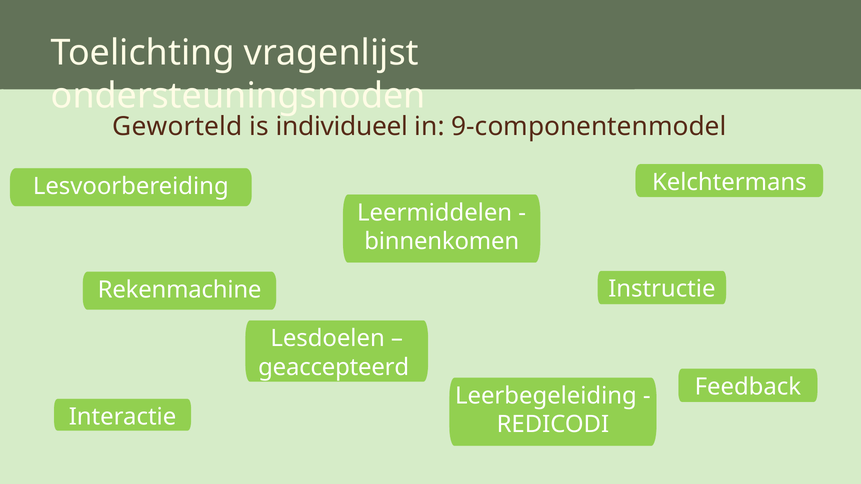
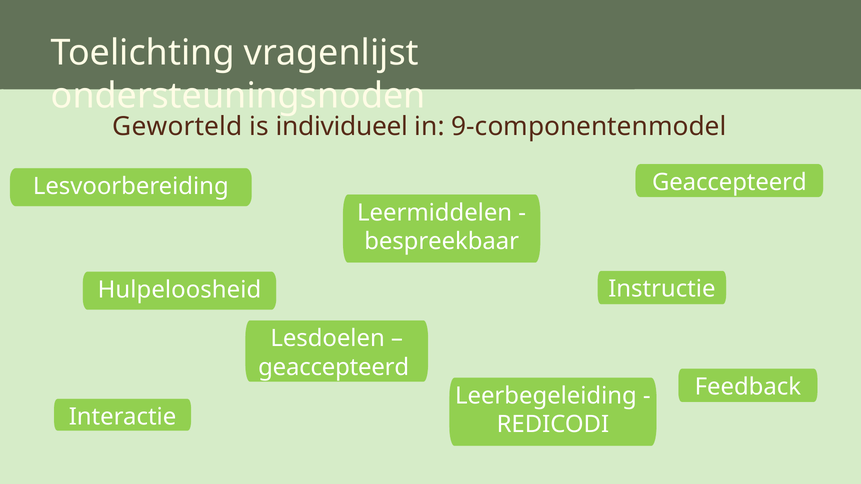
Kelchtermans at (729, 182): Kelchtermans -> Geaccepteerd
binnenkomen: binnenkomen -> bespreekbaar
Rekenmachine: Rekenmachine -> Hulpeloosheid
